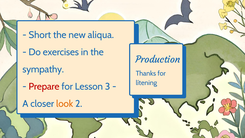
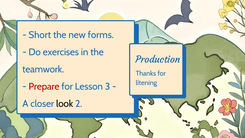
aliqua: aliqua -> forms
sympathy: sympathy -> teamwork
look colour: orange -> black
